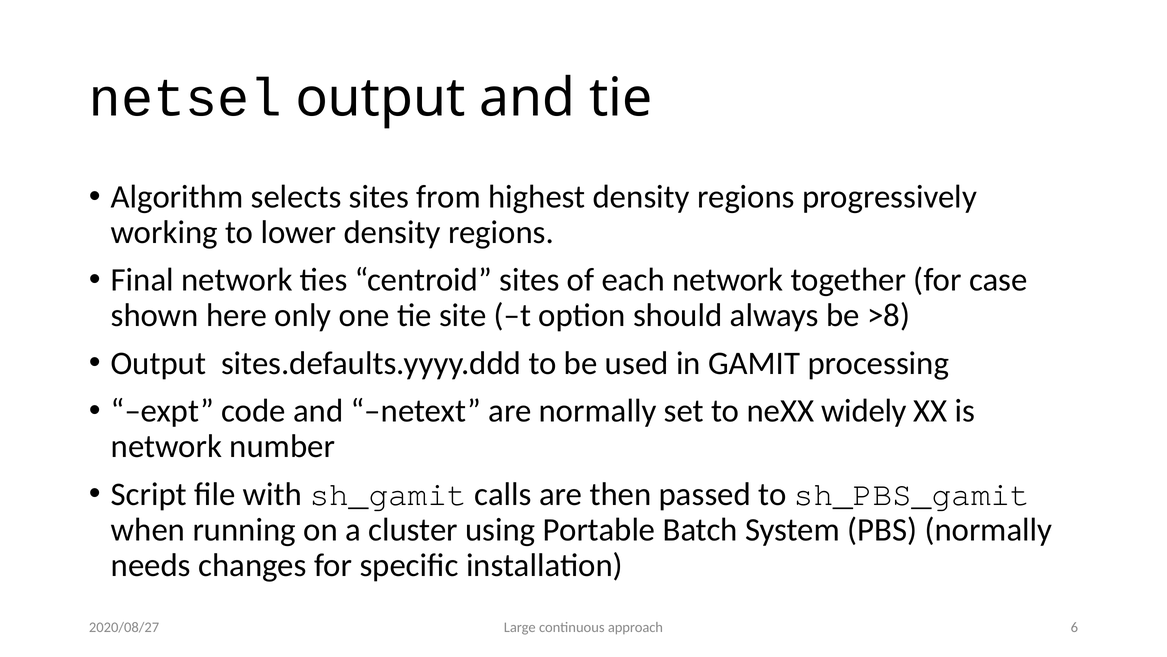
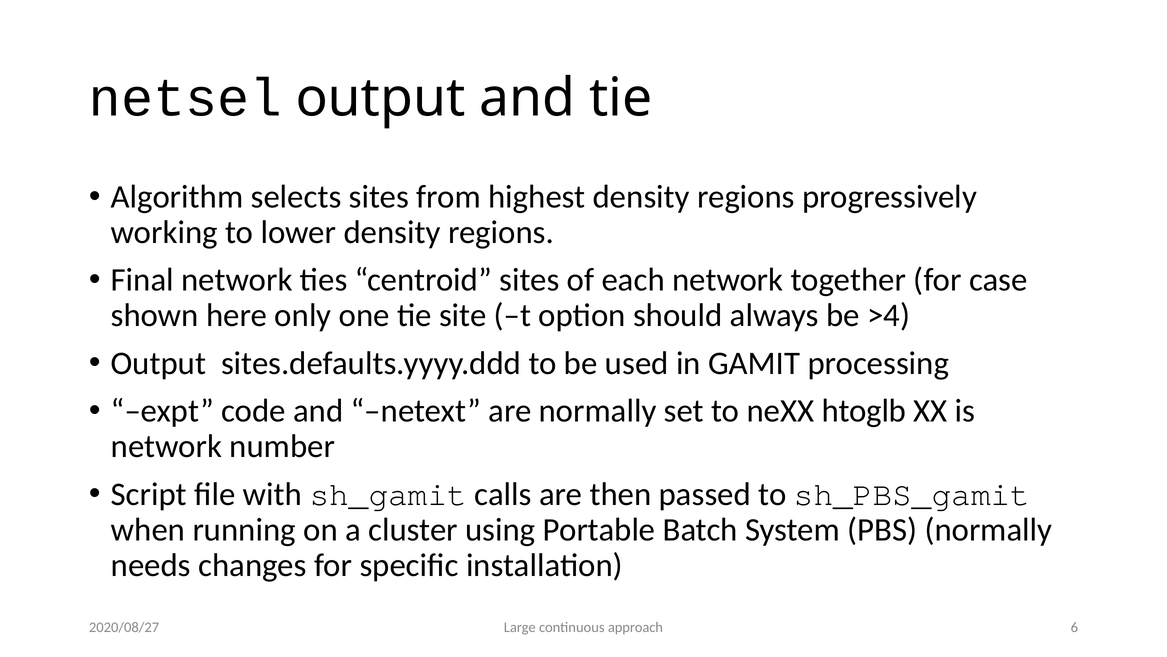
>8: >8 -> >4
widely: widely -> htoglb
